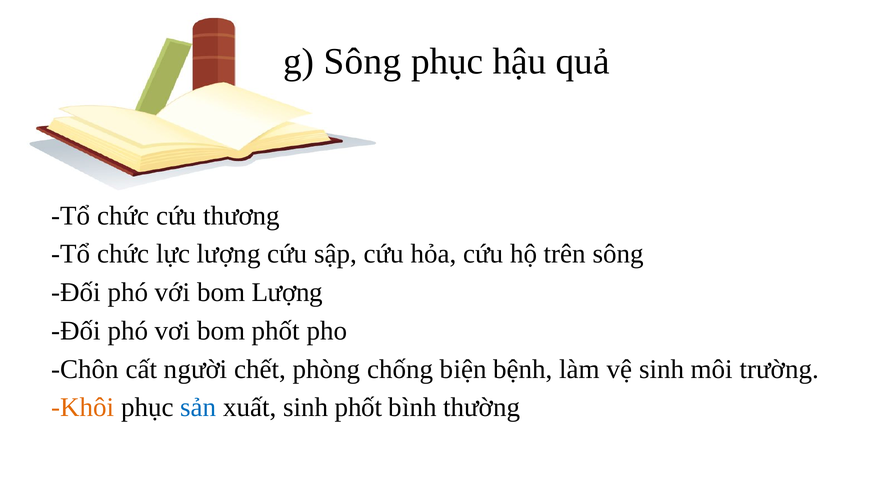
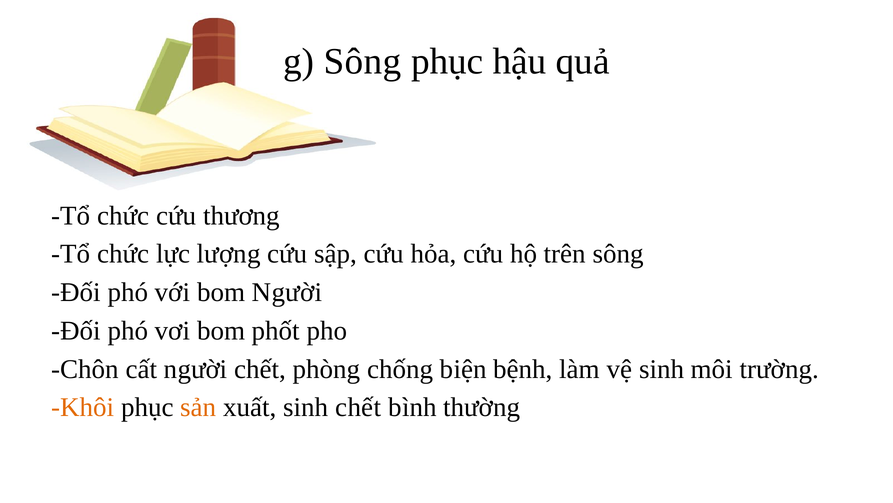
bom Lượng: Lượng -> Người
sản colour: blue -> orange
sinh phốt: phốt -> chết
